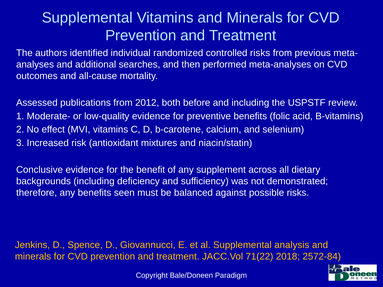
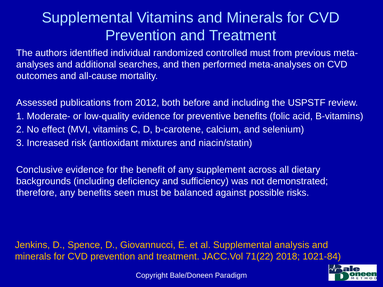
controlled risks: risks -> must
2572-84: 2572-84 -> 1021-84
